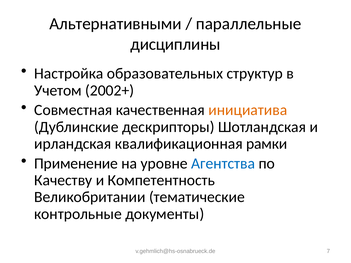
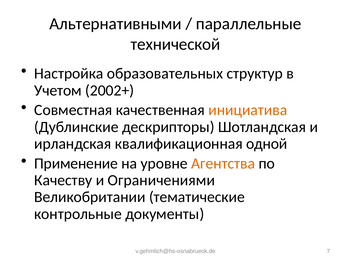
дисциплины: дисциплины -> технической
рамки: рамки -> одной
Агентства colour: blue -> orange
Компетентность: Компетентность -> Ограничениями
